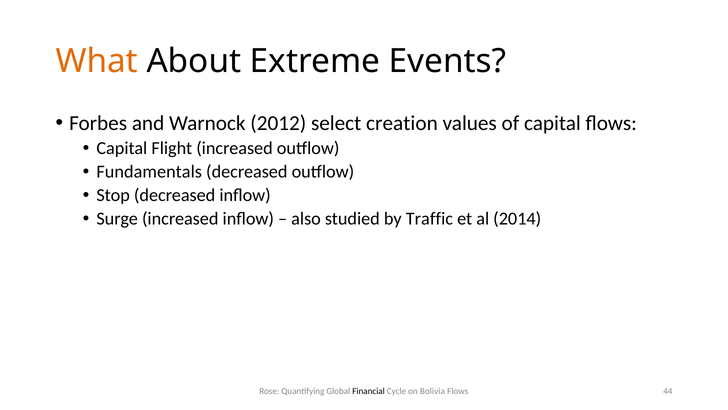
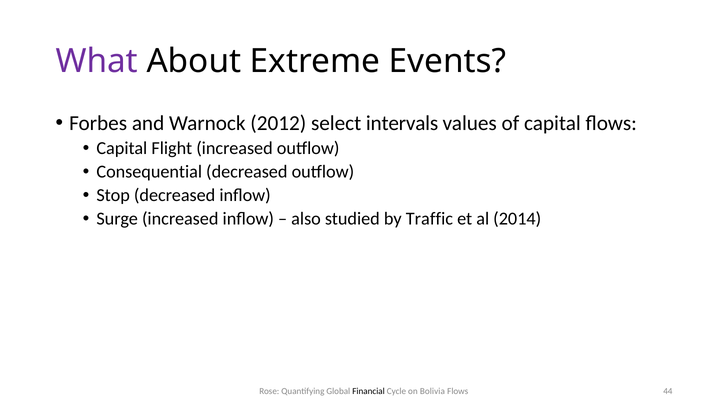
What colour: orange -> purple
creation: creation -> intervals
Fundamentals: Fundamentals -> Consequential
